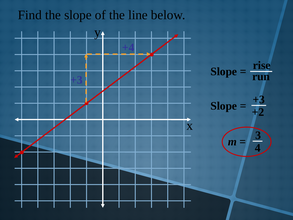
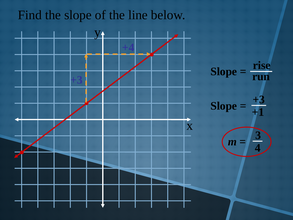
+2: +2 -> +1
